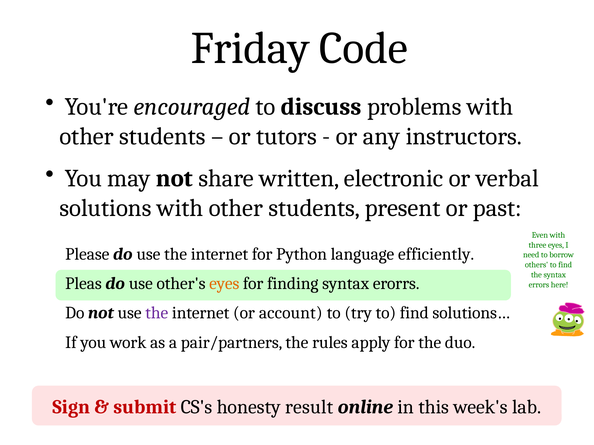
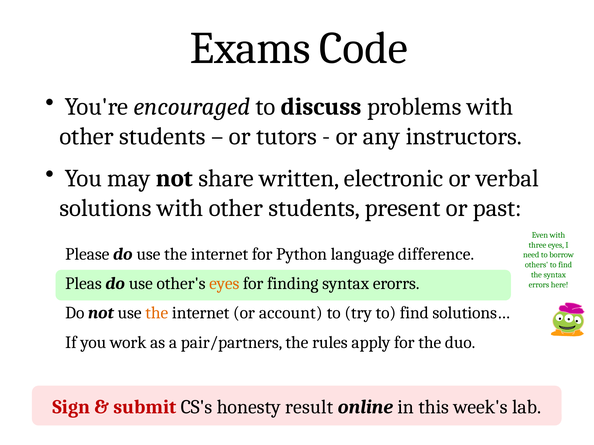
Friday: Friday -> Exams
efficiently: efficiently -> difference
the at (157, 313) colour: purple -> orange
